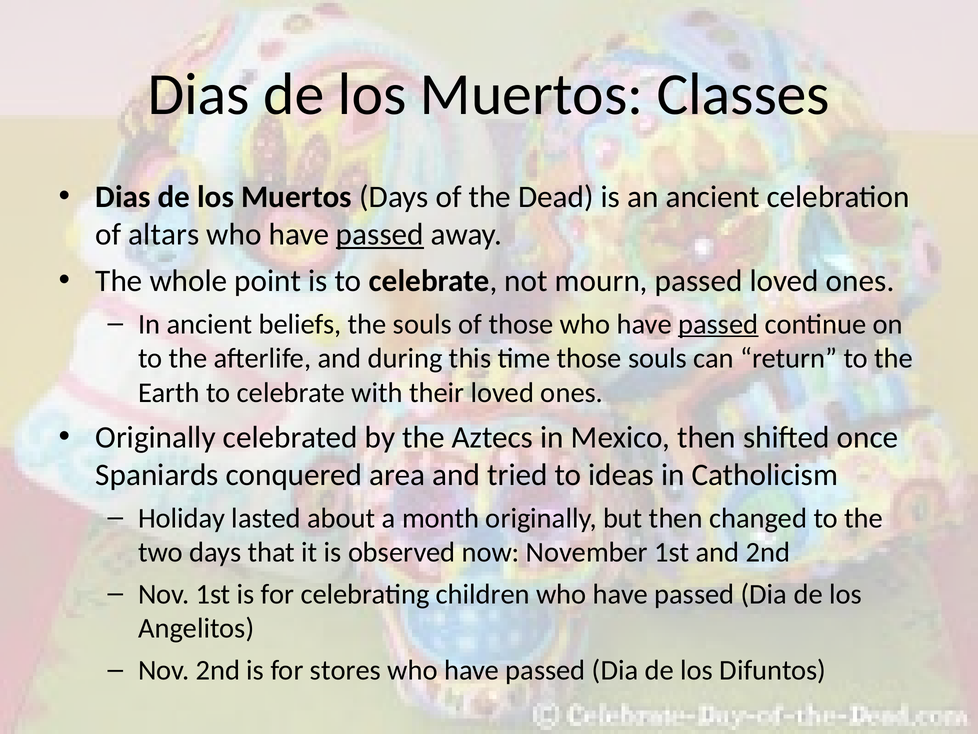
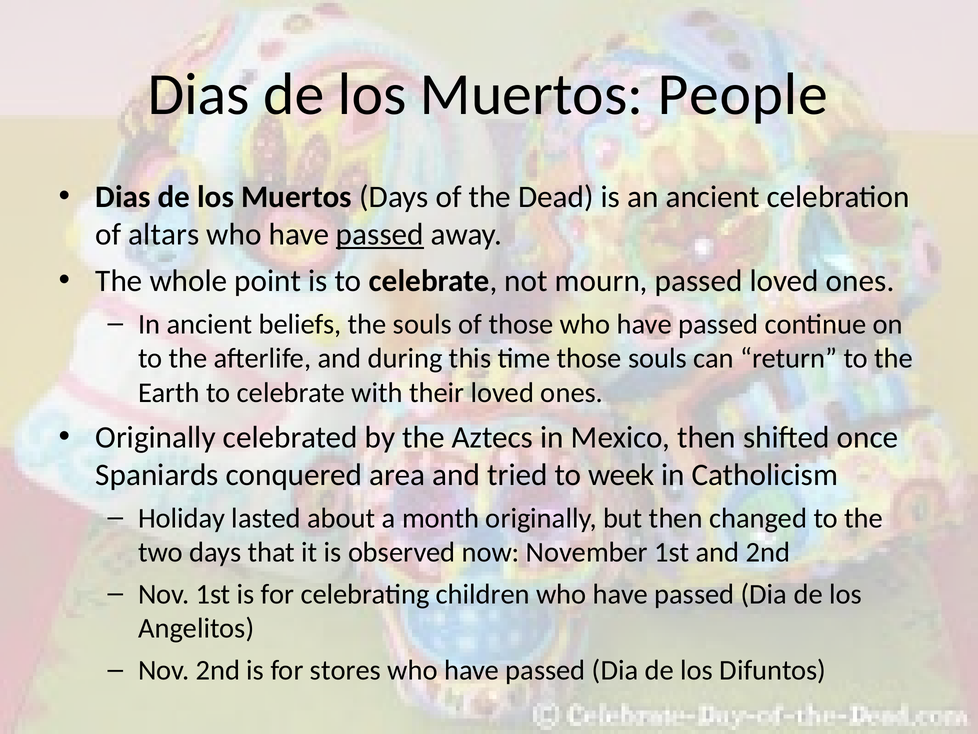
Classes: Classes -> People
passed at (718, 324) underline: present -> none
ideas: ideas -> week
